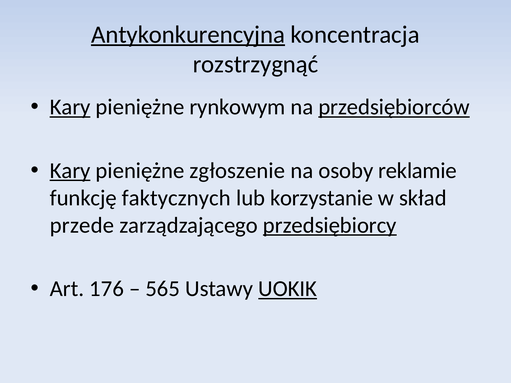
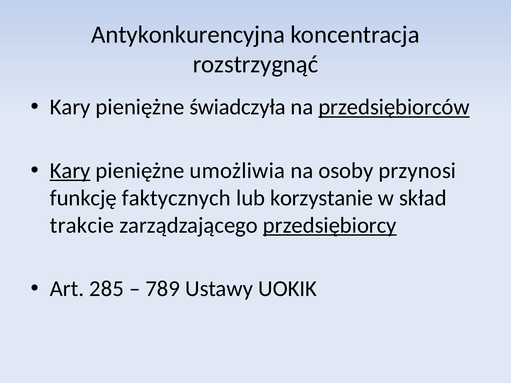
Antykonkurencyjna underline: present -> none
Kary at (70, 107) underline: present -> none
rynkowym: rynkowym -> świadczyła
zgłoszenie: zgłoszenie -> umożliwia
reklamie: reklamie -> przynosi
przede: przede -> trakcie
176: 176 -> 285
565: 565 -> 789
UOKIK underline: present -> none
